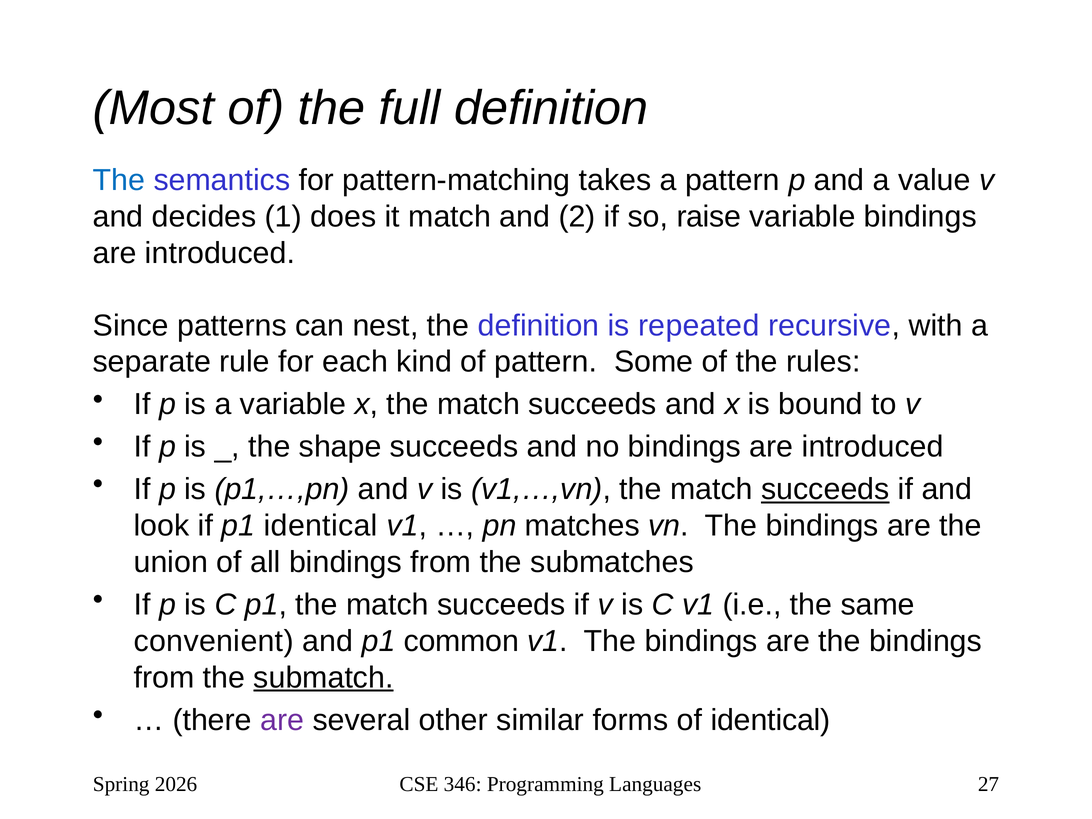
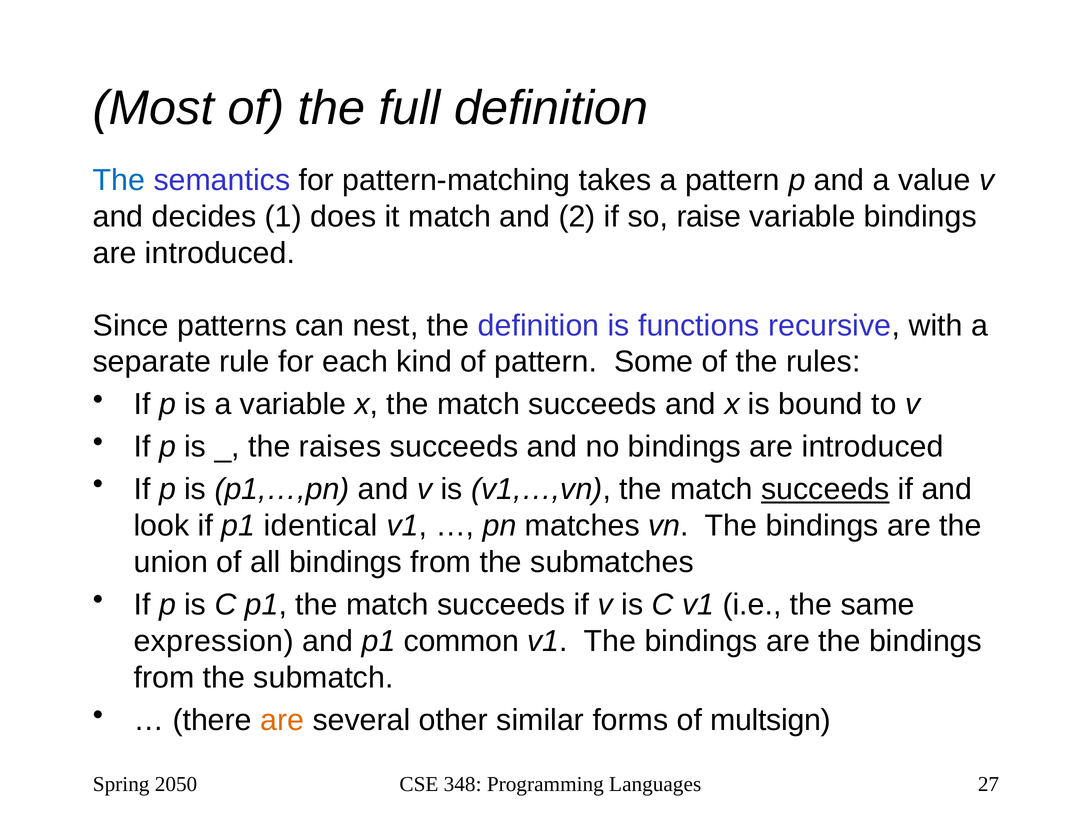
repeated: repeated -> functions
shape: shape -> raises
convenient: convenient -> expression
submatch underline: present -> none
are at (282, 720) colour: purple -> orange
of identical: identical -> multsign
2026: 2026 -> 2050
346: 346 -> 348
